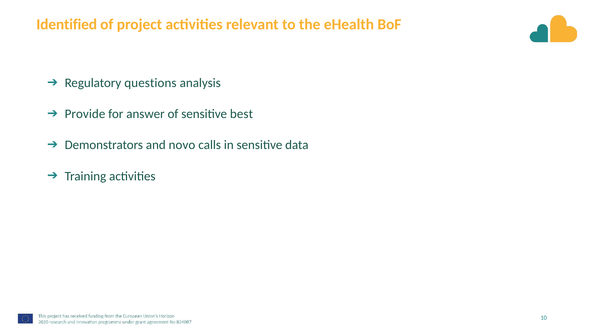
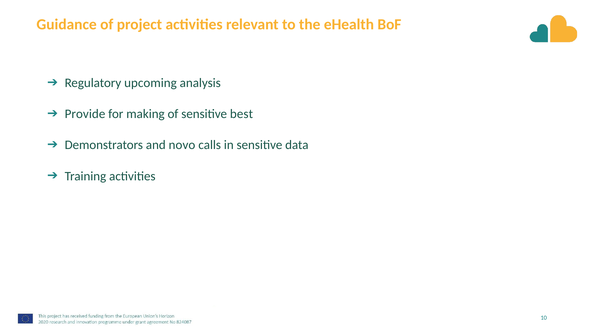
Identified: Identified -> Guidance
questions: questions -> upcoming
answer: answer -> making
